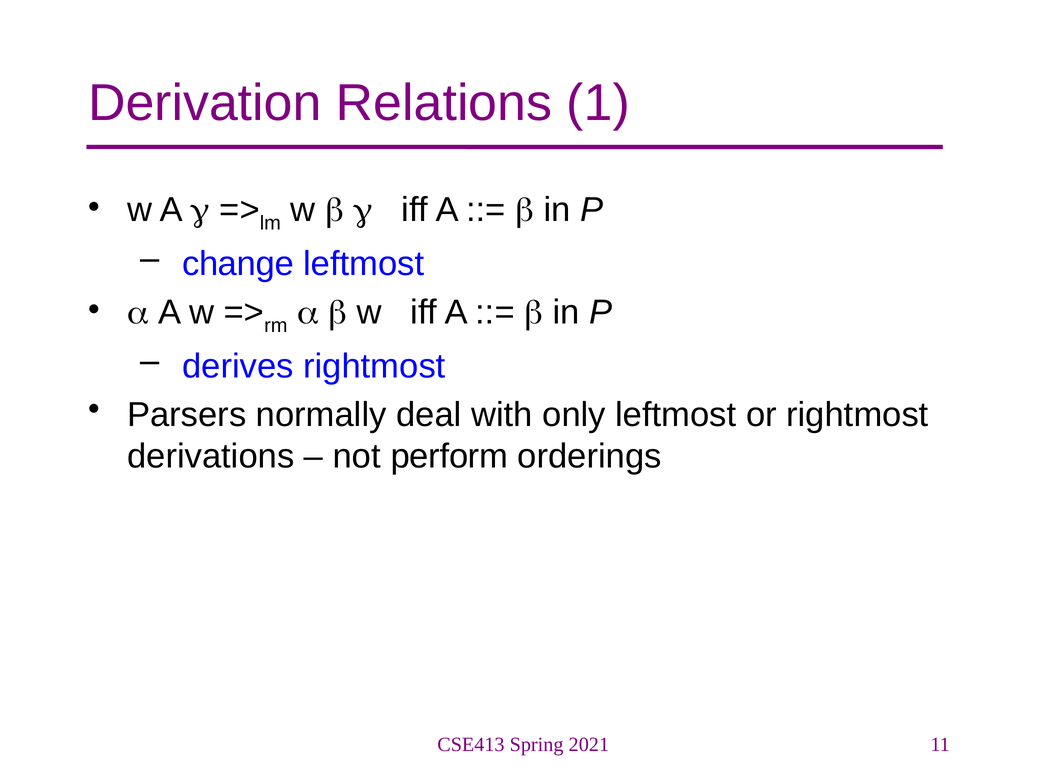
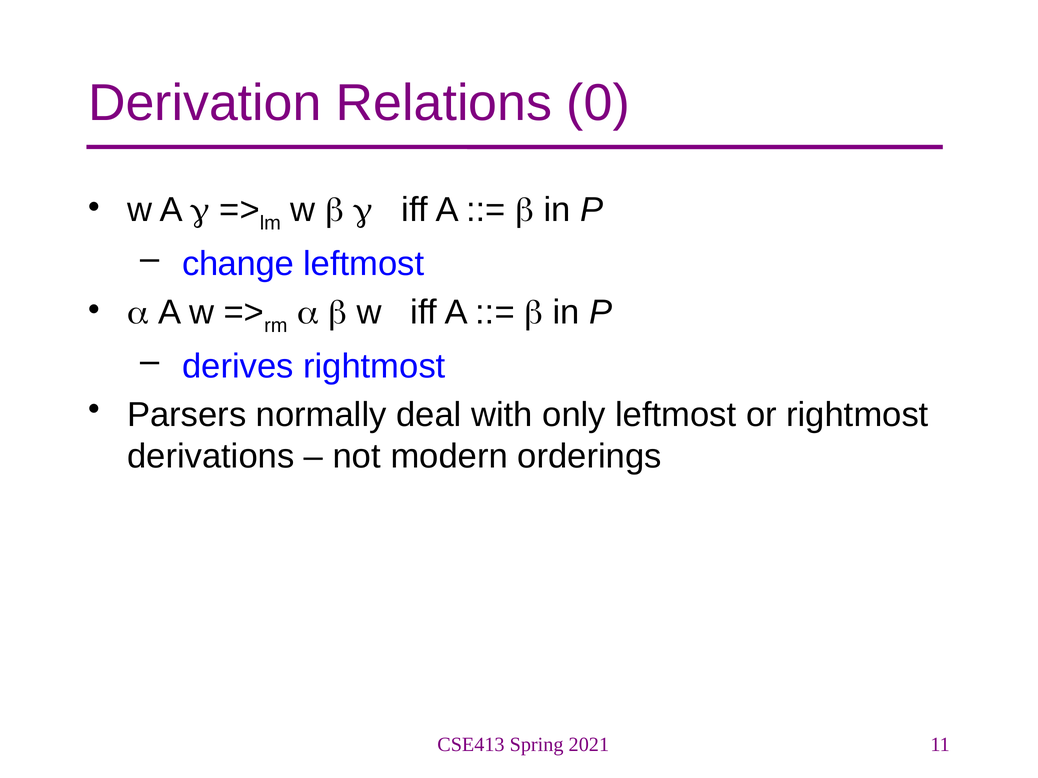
1: 1 -> 0
perform: perform -> modern
